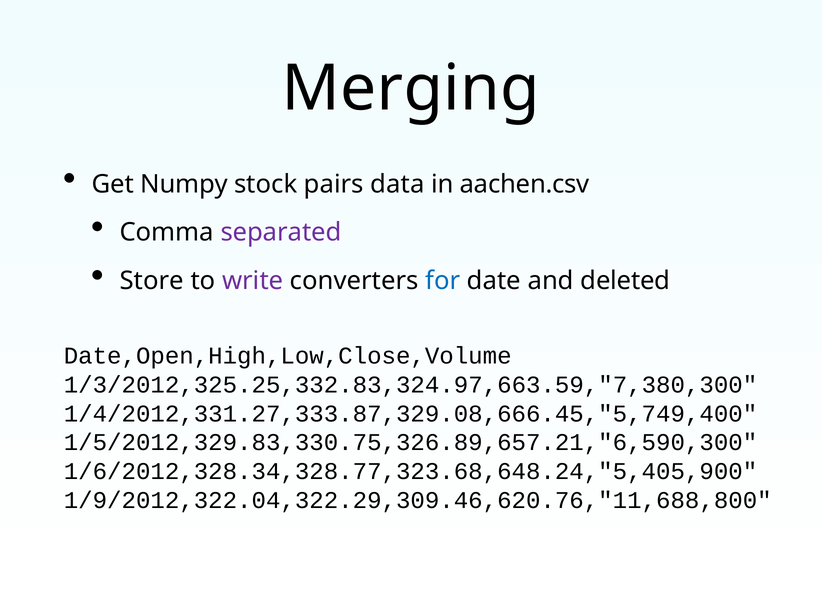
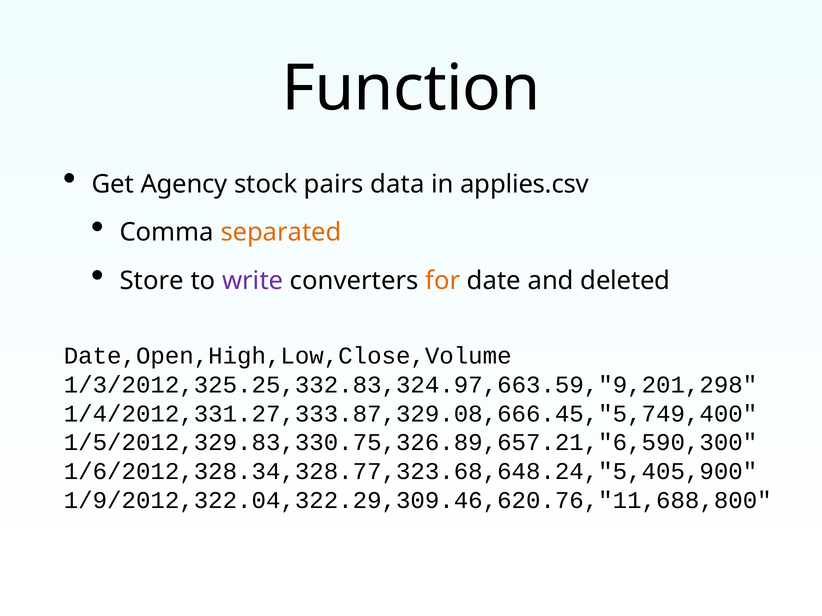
Merging: Merging -> Function
Numpy: Numpy -> Agency
aachen.csv: aachen.csv -> applies.csv
separated colour: purple -> orange
for colour: blue -> orange
1/3/2012,325.25,332.83,324.97,663.59,"7,380,300: 1/3/2012,325.25,332.83,324.97,663.59,"7,380,300 -> 1/3/2012,325.25,332.83,324.97,663.59,"9,201,298
